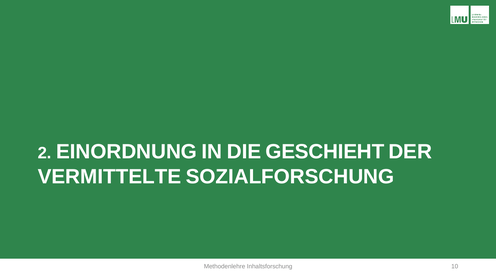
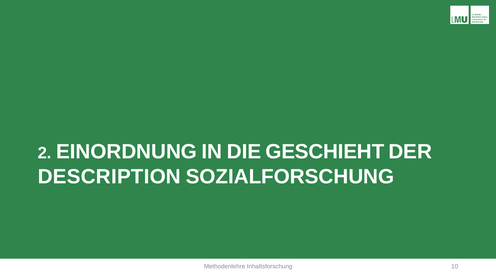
VERMITTELTE: VERMITTELTE -> DESCRIPTION
